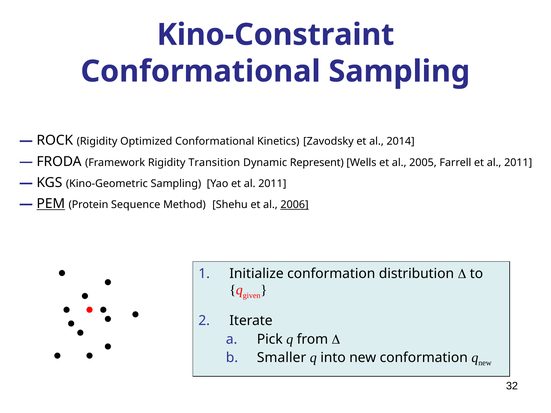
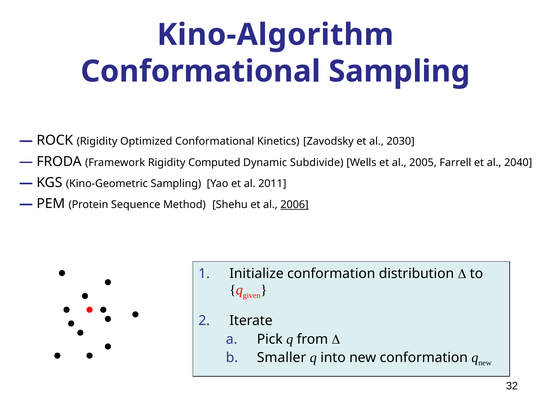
Kino-Constraint: Kino-Constraint -> Kino-Algorithm
2014: 2014 -> 2030
Transition: Transition -> Computed
Represent: Represent -> Subdivide
Farrell et al 2011: 2011 -> 2040
PEM underline: present -> none
